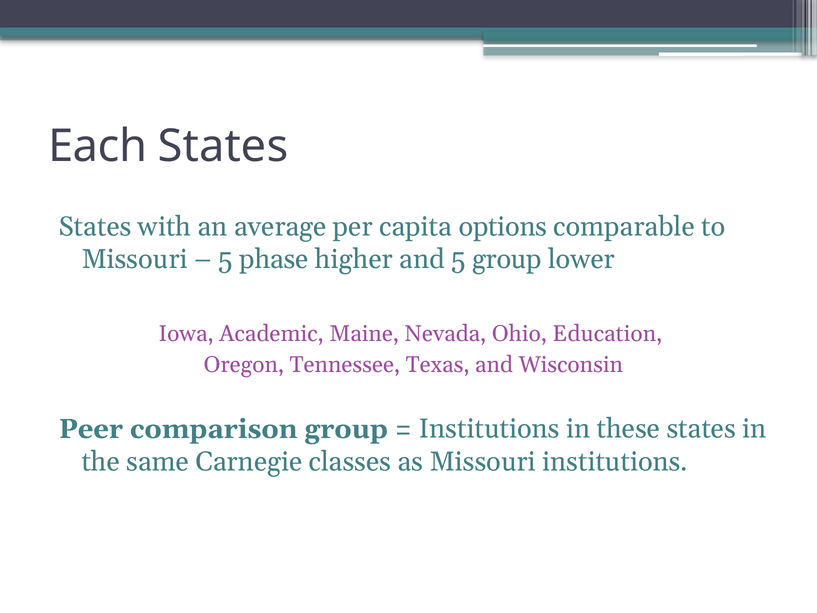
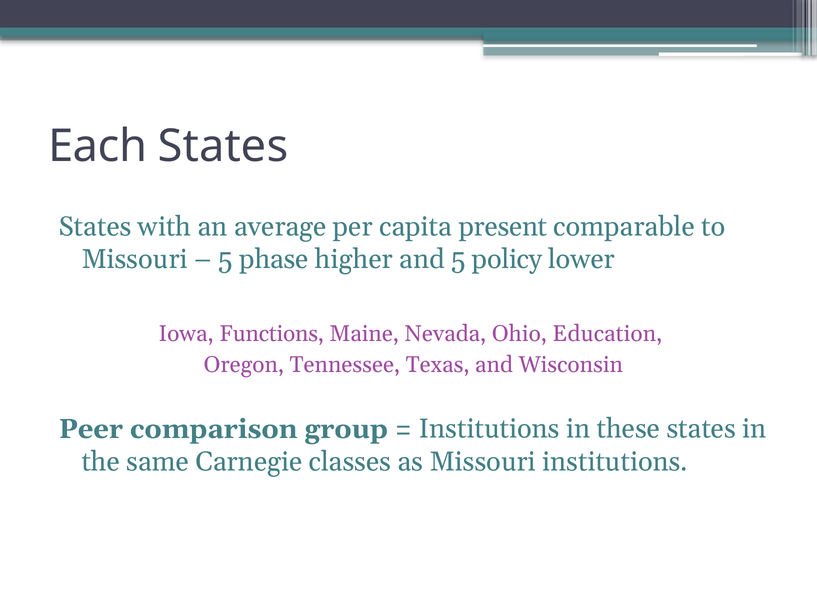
options: options -> present
5 group: group -> policy
Academic: Academic -> Functions
